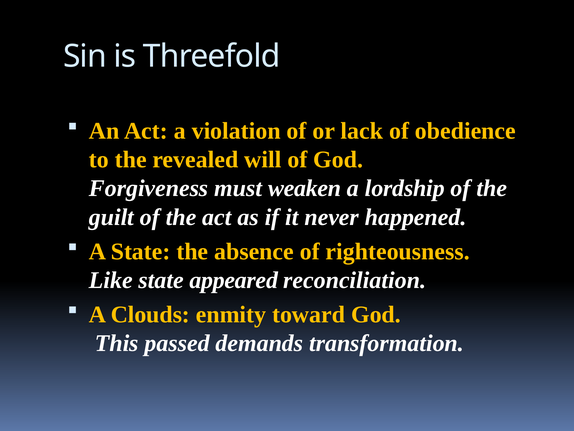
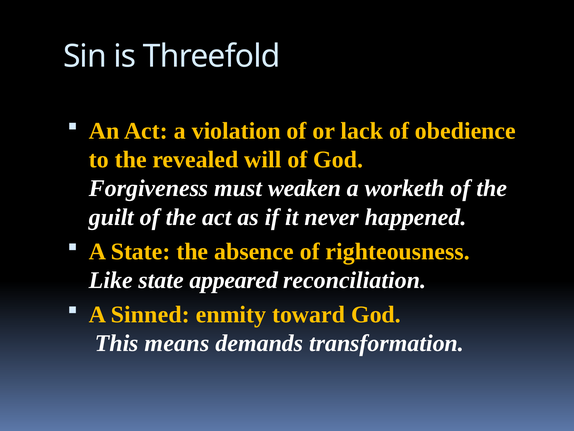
lordship: lordship -> worketh
Clouds: Clouds -> Sinned
passed: passed -> means
